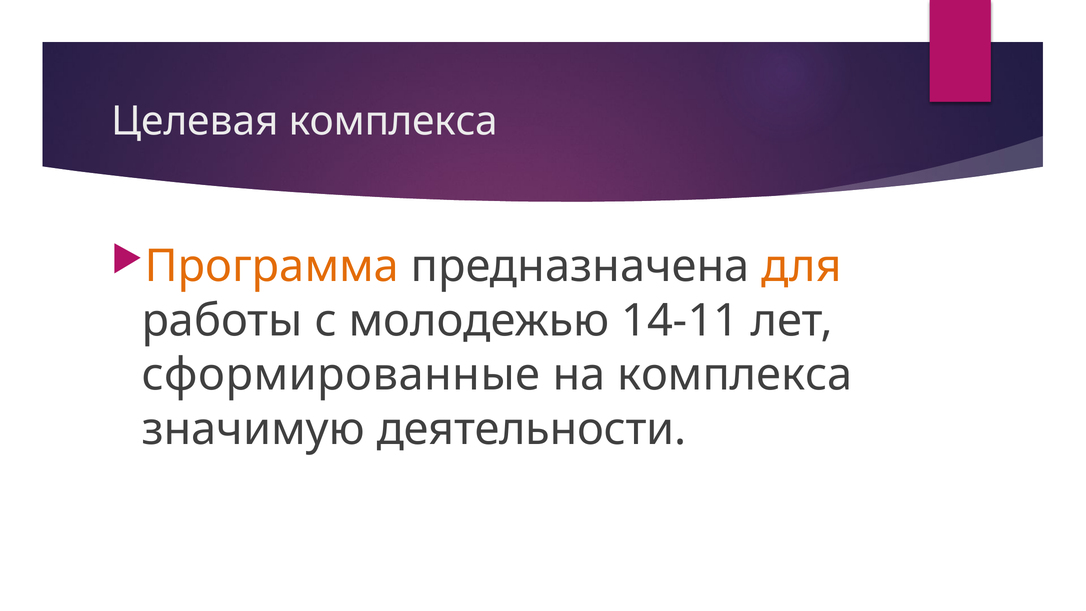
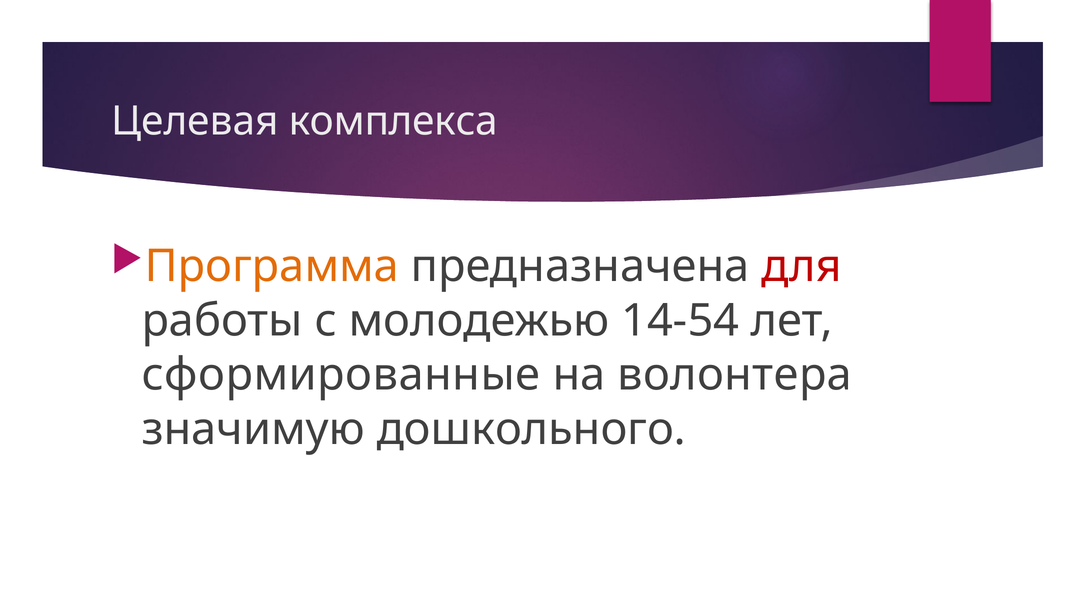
для colour: orange -> red
14-11: 14-11 -> 14-54
на комплекса: комплекса -> волонтера
деятельности: деятельности -> дошкольного
